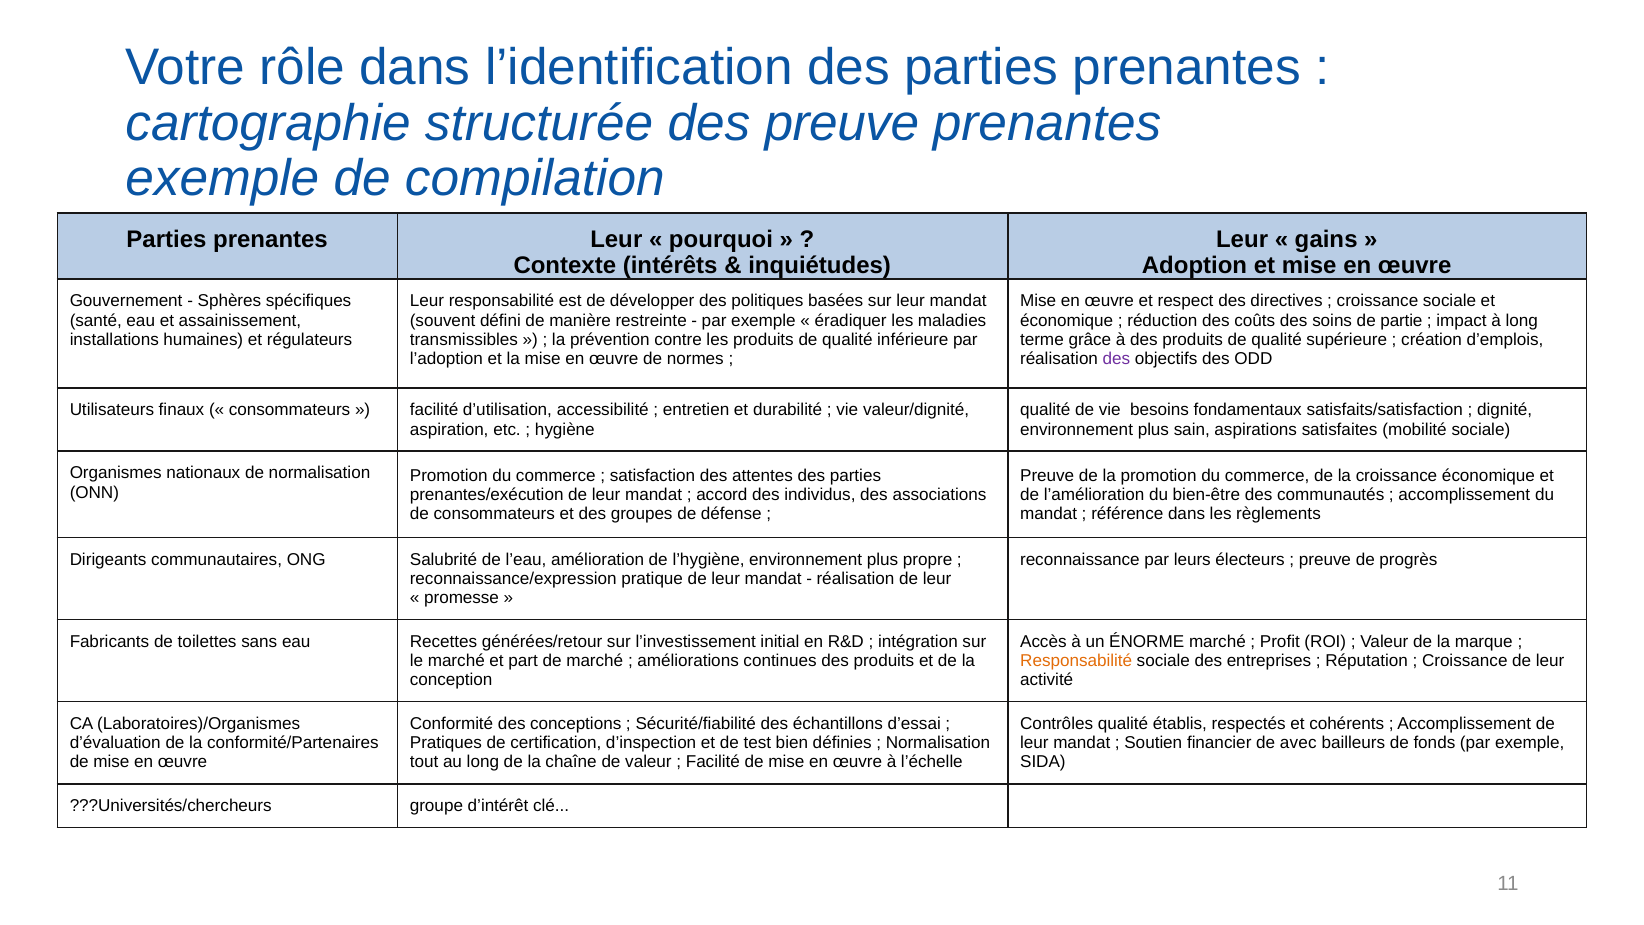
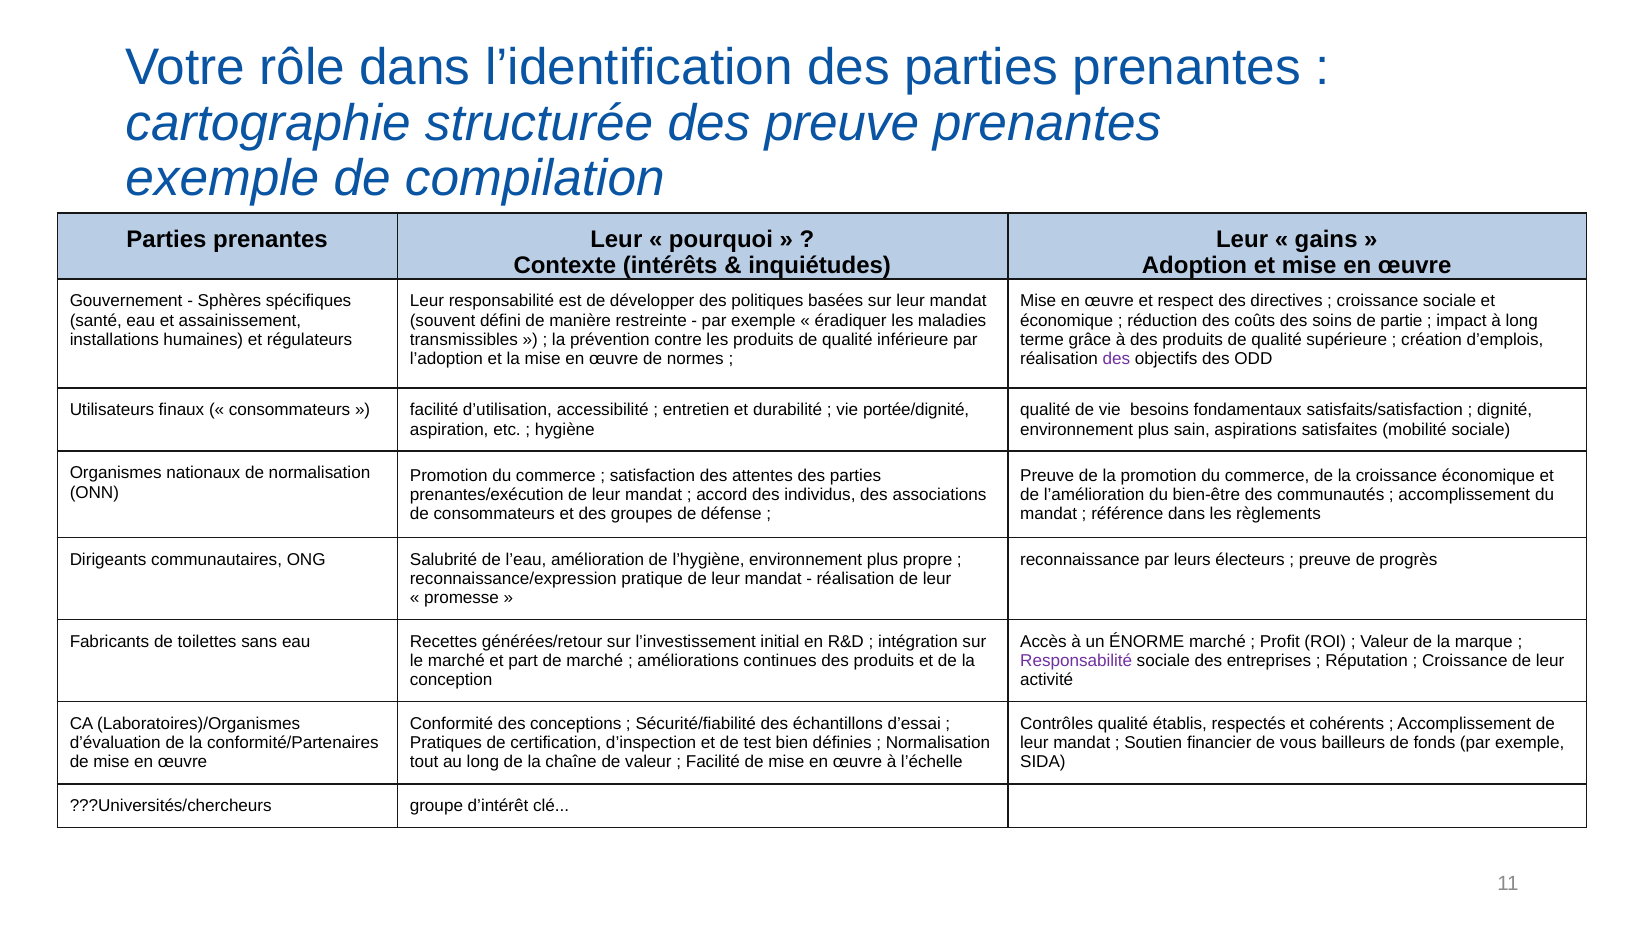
valeur/dignité: valeur/dignité -> portée/dignité
Responsabilité at (1076, 661) colour: orange -> purple
avec: avec -> vous
